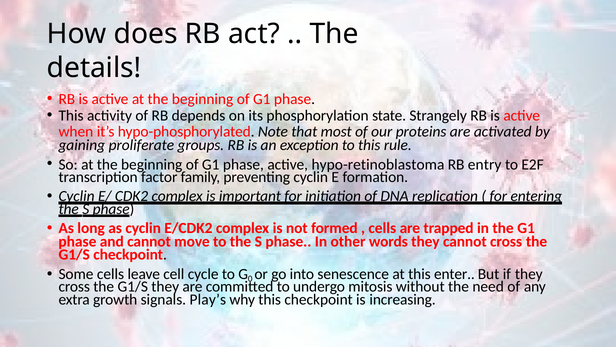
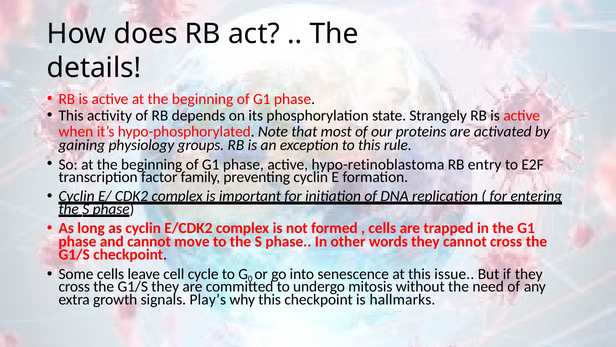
proliferate: proliferate -> physiology
enter: enter -> issue
increasing: increasing -> hallmarks
